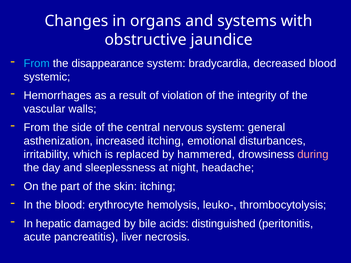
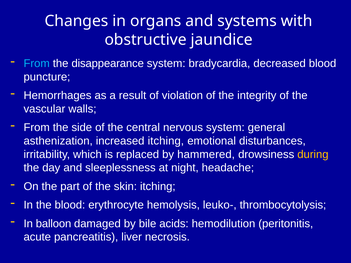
systemic: systemic -> puncture
during colour: pink -> yellow
hepatic: hepatic -> balloon
distinguished: distinguished -> hemodilution
